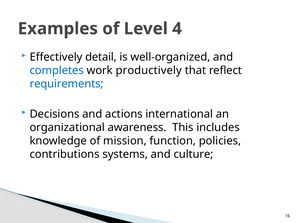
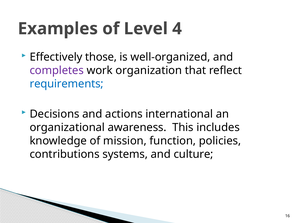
detail: detail -> those
completes colour: blue -> purple
productively: productively -> organization
